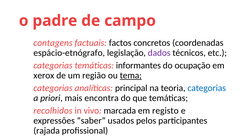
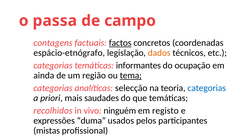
padre: padre -> passa
factos underline: none -> present
dados colour: purple -> orange
xerox: xerox -> ainda
principal: principal -> selecção
encontra: encontra -> saudades
marcada: marcada -> ninguém
saber: saber -> duma
rajada: rajada -> mistas
